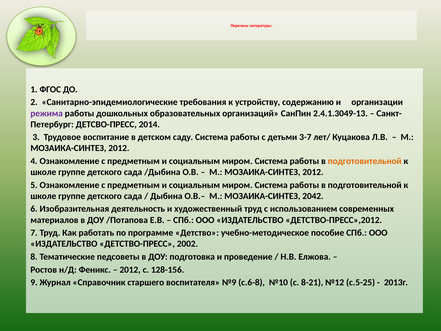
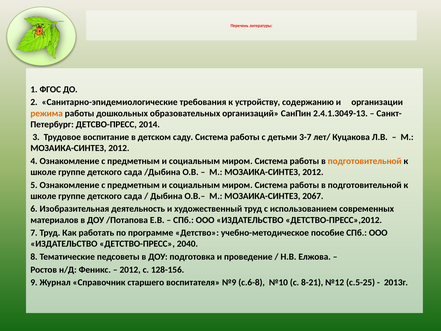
режима colour: purple -> orange
2042: 2042 -> 2067
2002: 2002 -> 2040
